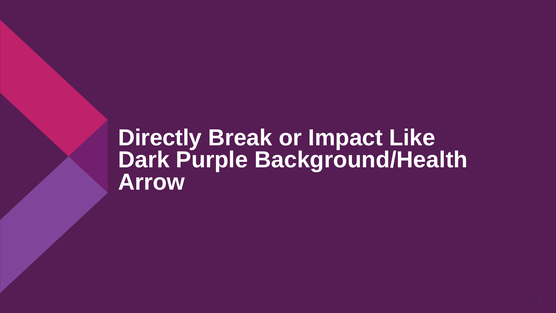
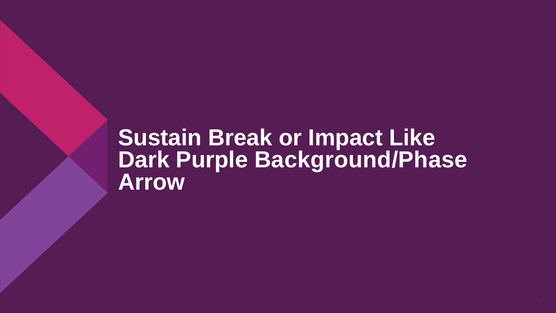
Directly: Directly -> Sustain
Background/Health: Background/Health -> Background/Phase
